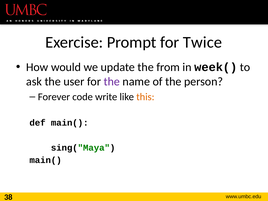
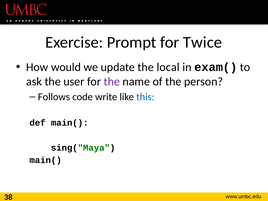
from: from -> local
week(: week( -> exam(
Forever: Forever -> Follows
this colour: orange -> blue
